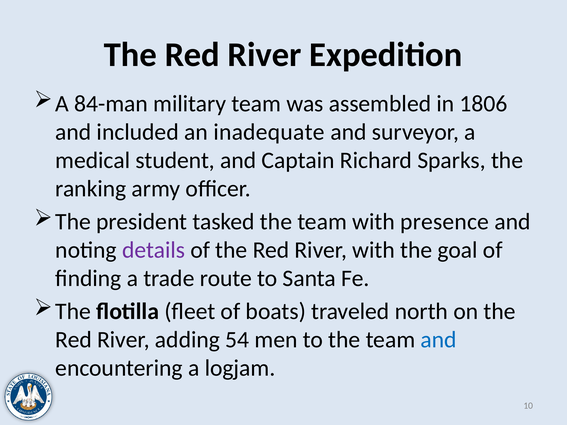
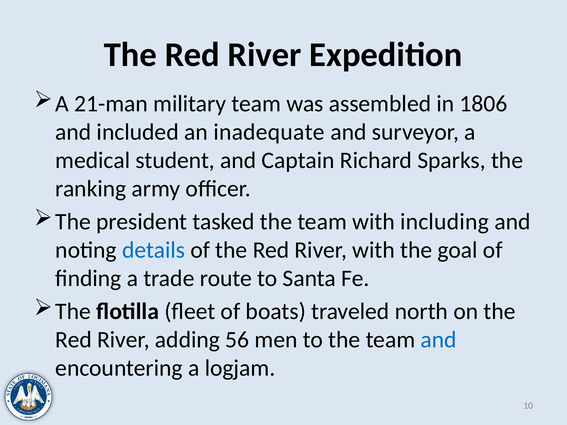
84-man: 84-man -> 21-man
presence: presence -> including
details colour: purple -> blue
54: 54 -> 56
